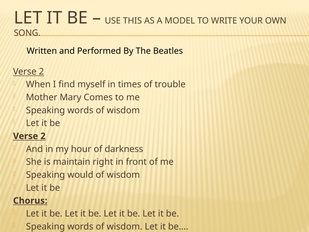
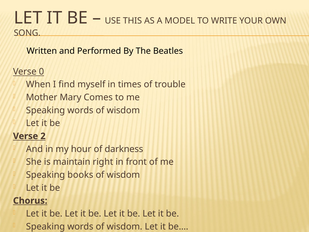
2 at (41, 71): 2 -> 0
would: would -> books
